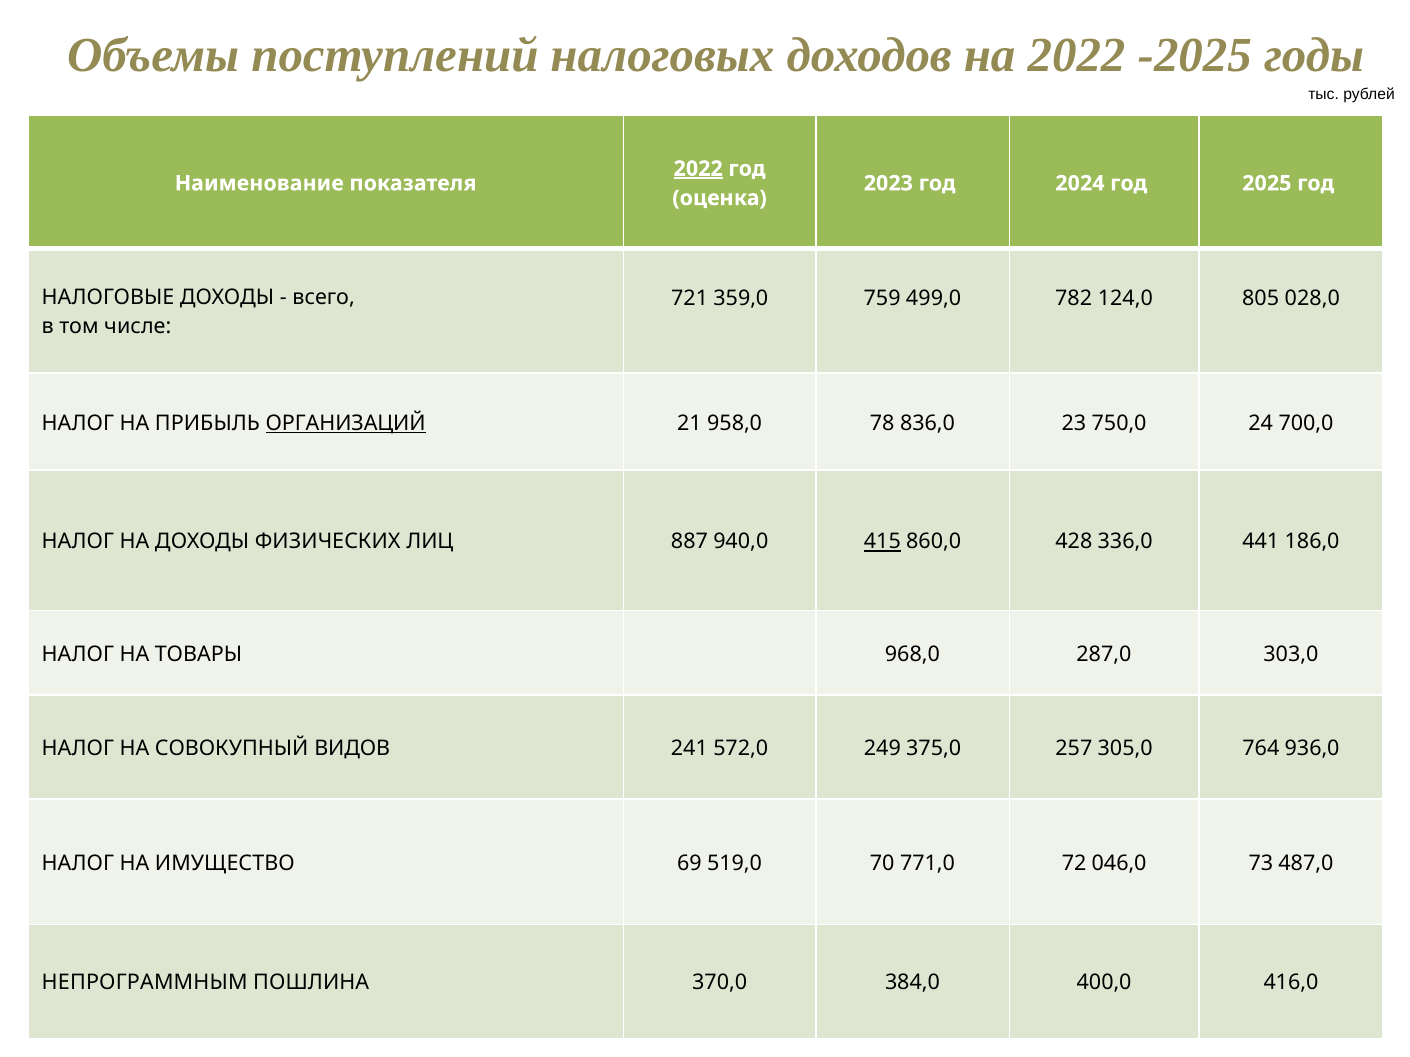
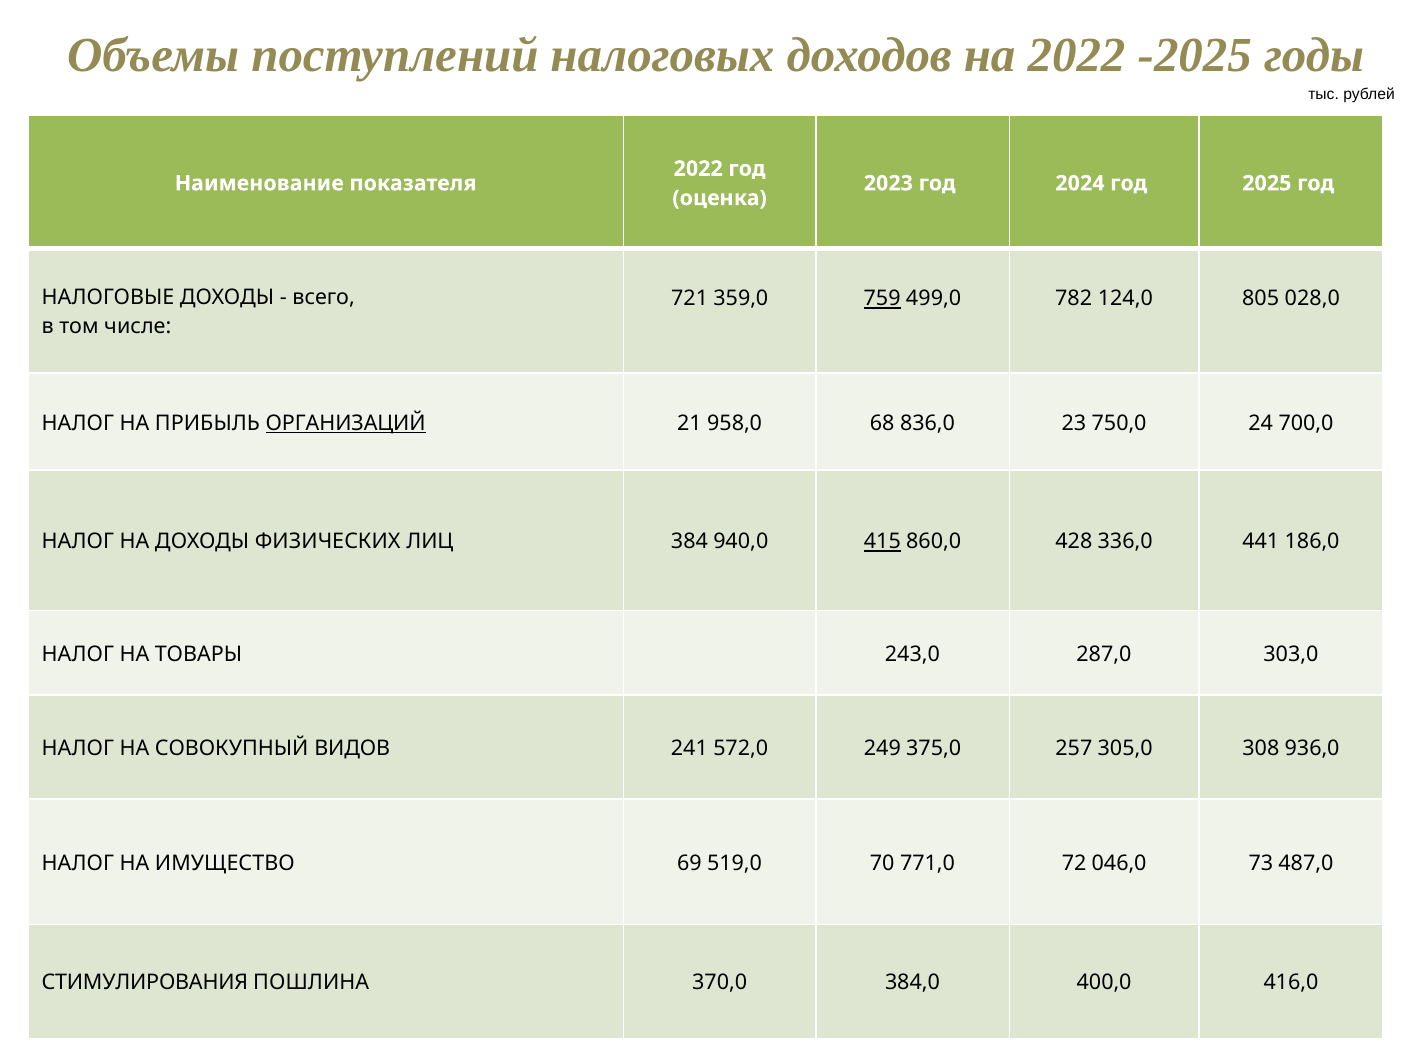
2022 at (698, 169) underline: present -> none
759 underline: none -> present
78: 78 -> 68
887: 887 -> 384
968,0: 968,0 -> 243,0
764: 764 -> 308
НЕПРОГРАММНЫМ: НЕПРОГРАММНЫМ -> СТИМУЛИРОВАНИЯ
